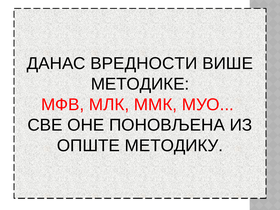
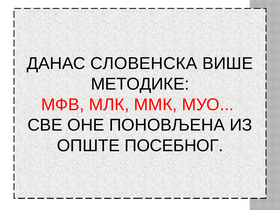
ВРЕДНОСТИ: ВРЕДНОСТИ -> СЛОВЕНСКА
МЕТОДИКУ: МЕТОДИКУ -> ПОСЕБНОГ
